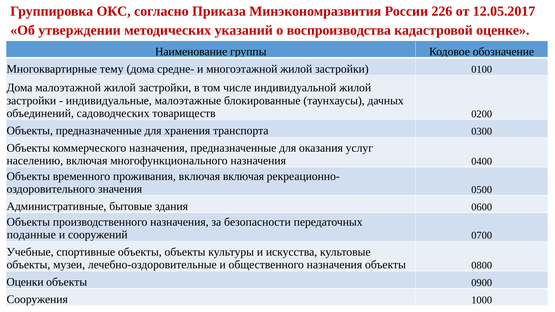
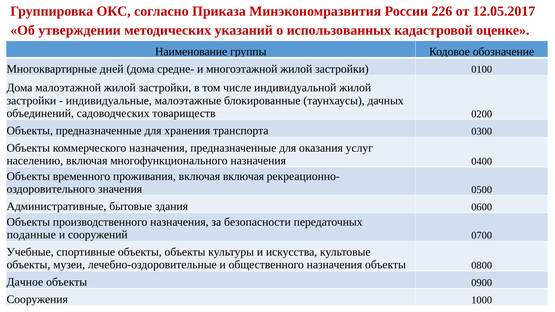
воспроизводства: воспроизводства -> использованных
тему: тему -> дней
Оценки: Оценки -> Дачное
